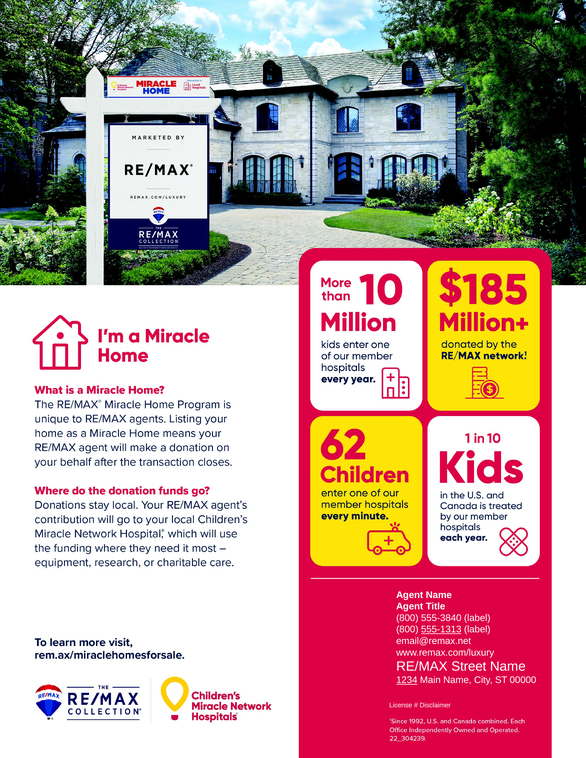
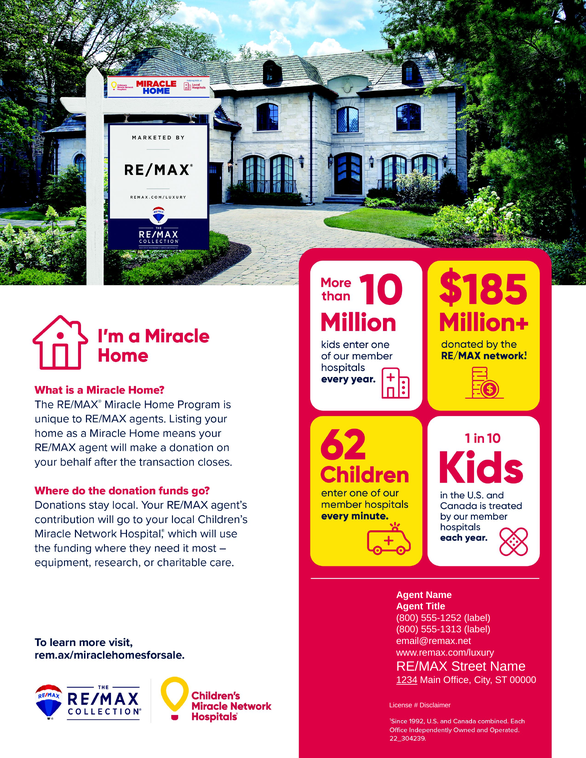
555-3840: 555-3840 -> 555-1252
555-1313 underline: present -> none
Main Name: Name -> Office
